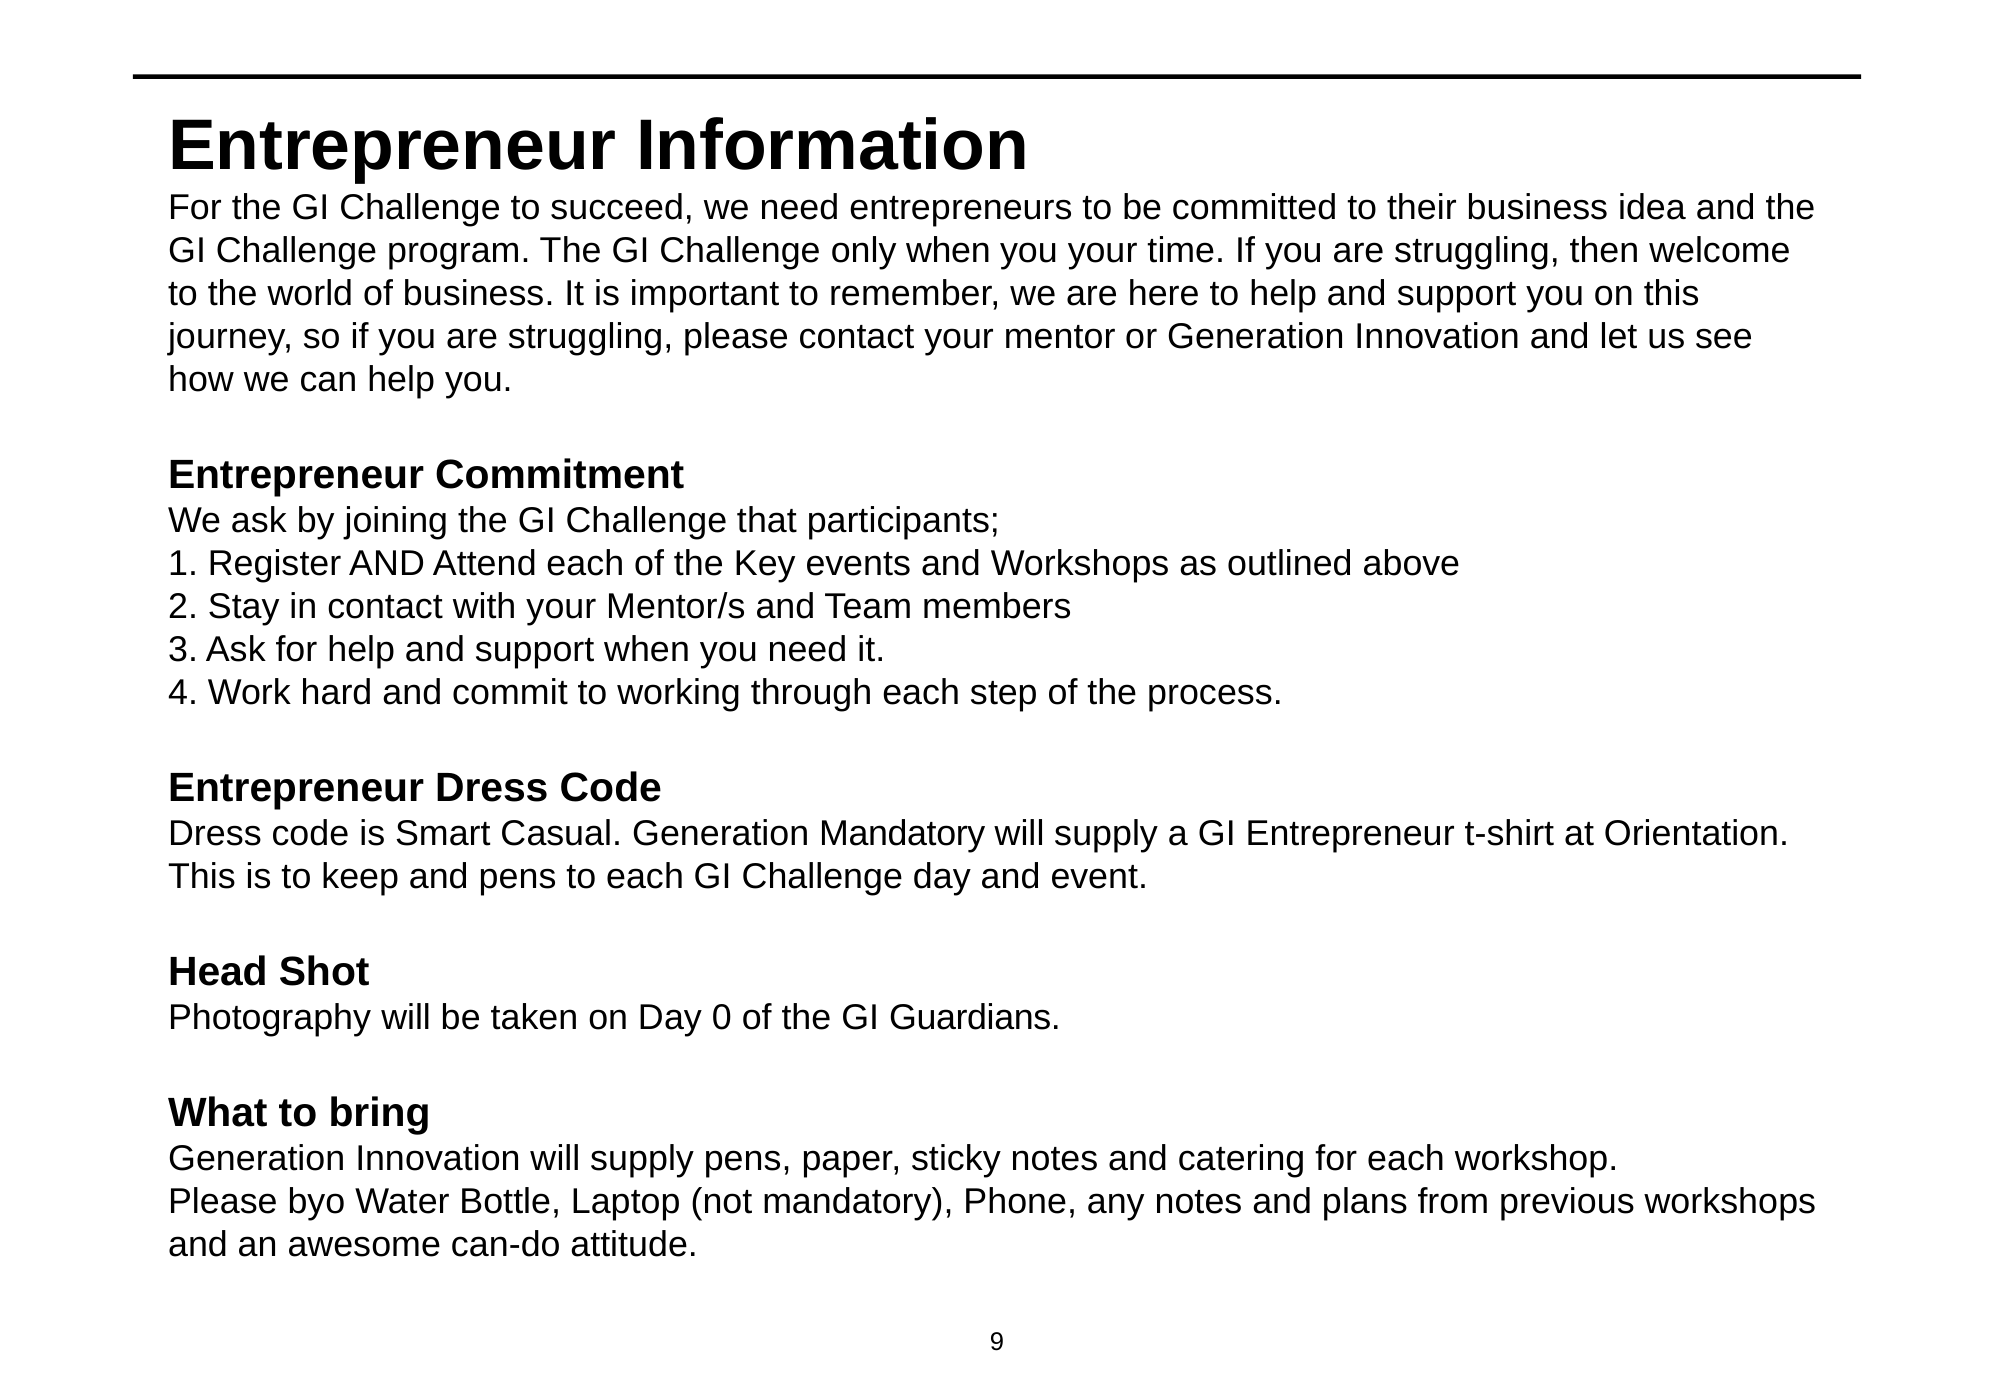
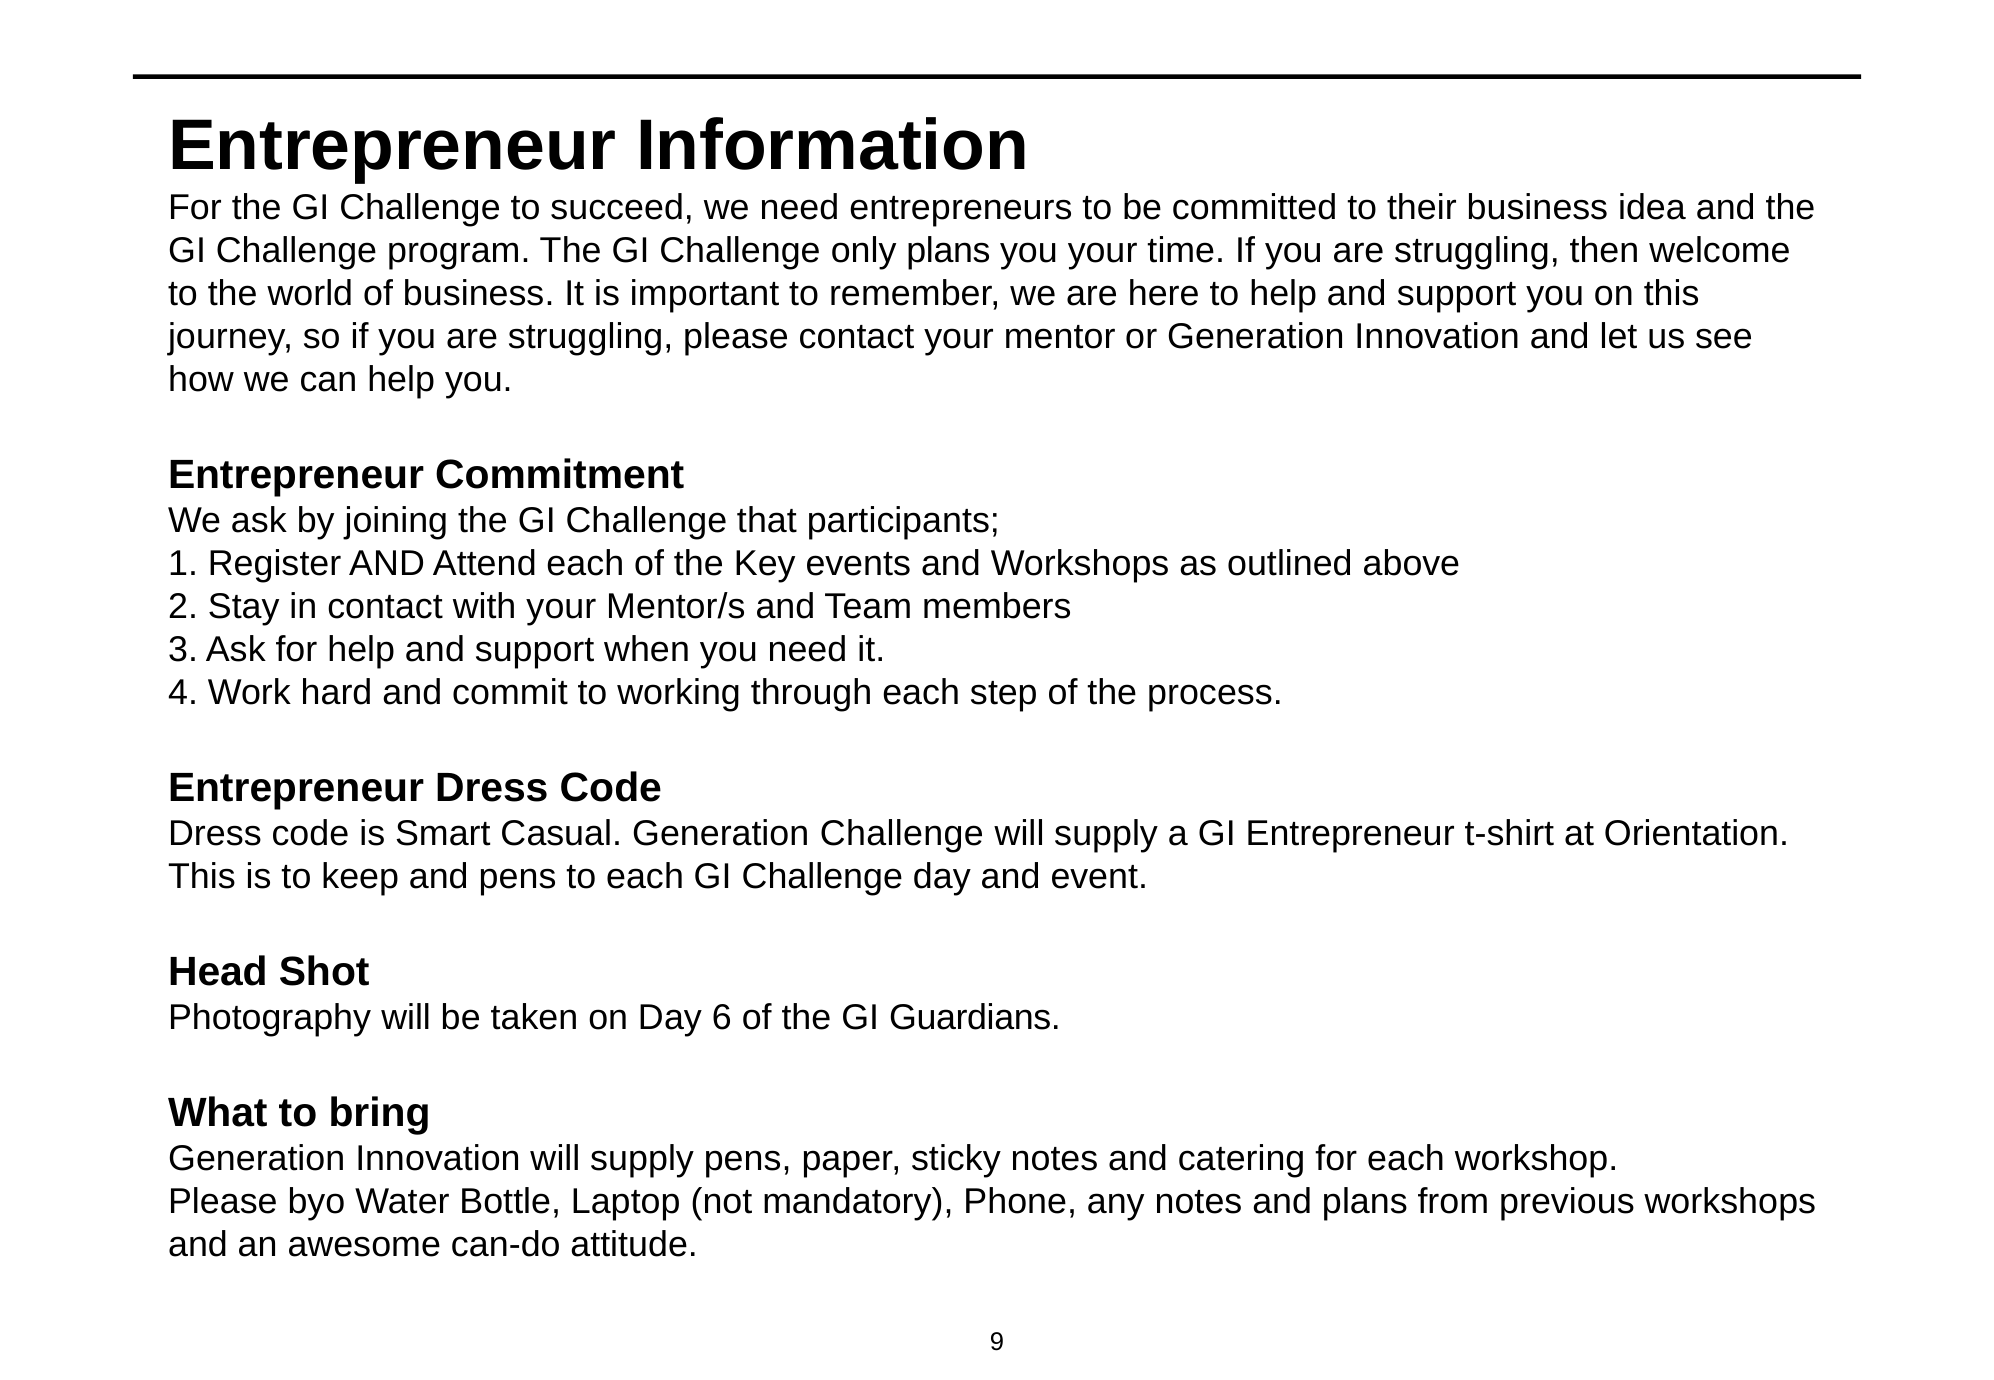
only when: when -> plans
Generation Mandatory: Mandatory -> Challenge
0: 0 -> 6
